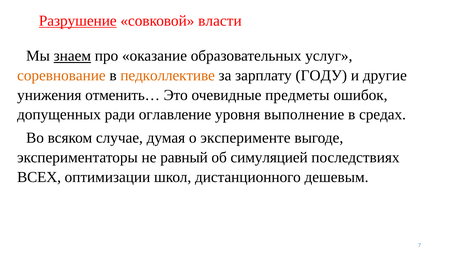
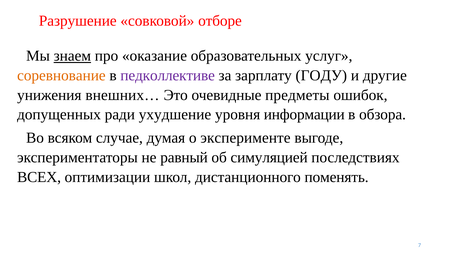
Разрушение underline: present -> none
власти: власти -> отборе
педколлективе colour: orange -> purple
отменить…: отменить… -> внешних…
оглавление: оглавление -> ухудшение
выполнение: выполнение -> информации
средах: средах -> обзора
дешевым: дешевым -> поменять
